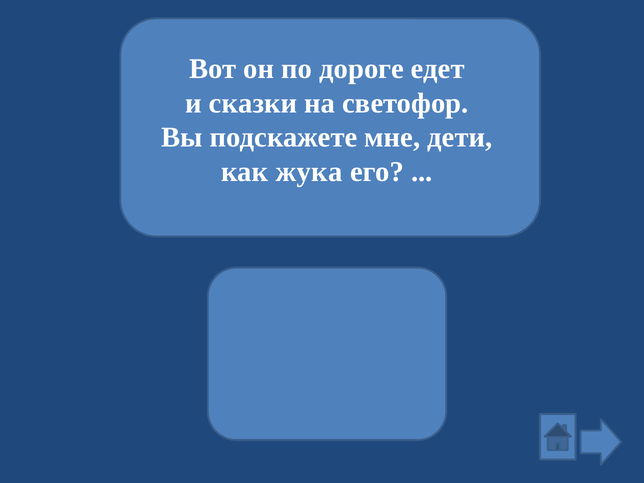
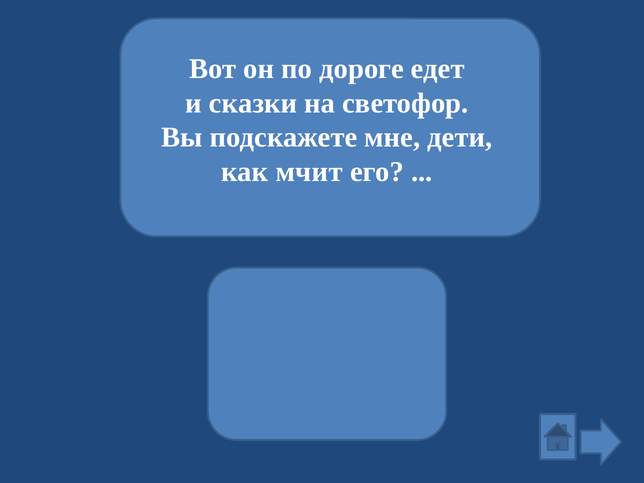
жука: жука -> мчит
